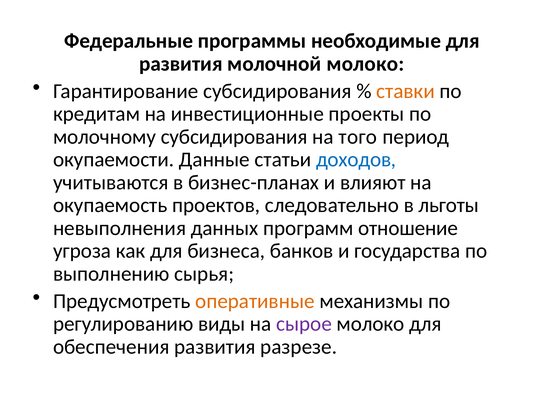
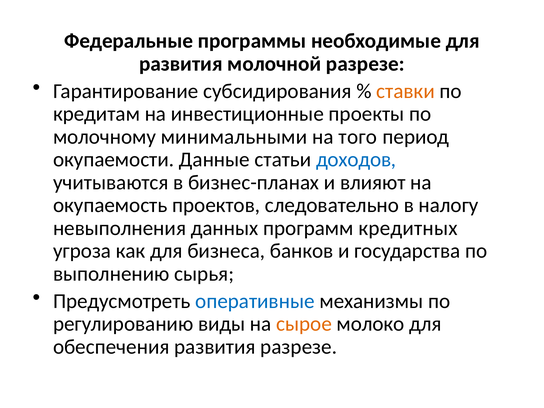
молочной молоко: молоко -> разрезе
молочному субсидирования: субсидирования -> минимальными
льготы: льготы -> налогу
отношение: отношение -> кредитных
оперативные colour: orange -> blue
сырое colour: purple -> orange
